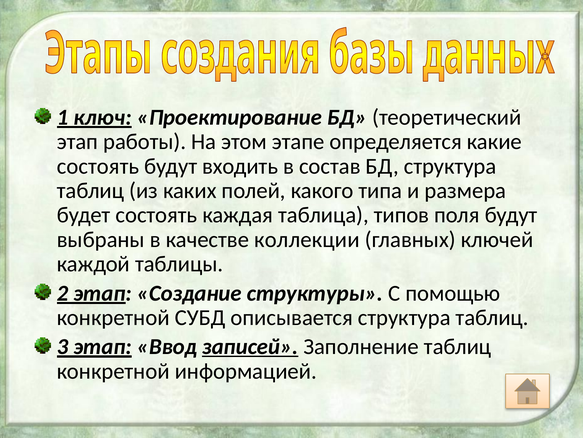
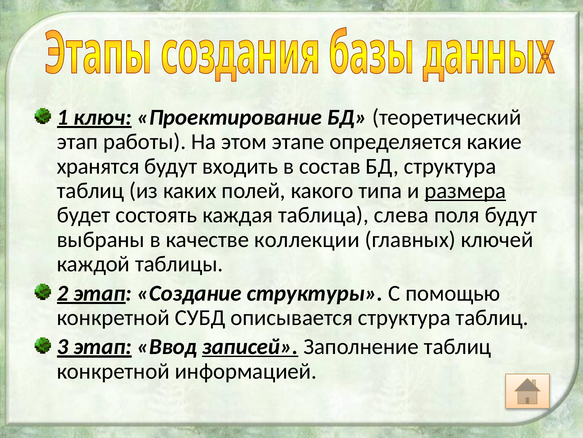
состоять at (98, 166): состоять -> хранятся
размера underline: none -> present
типов: типов -> слева
